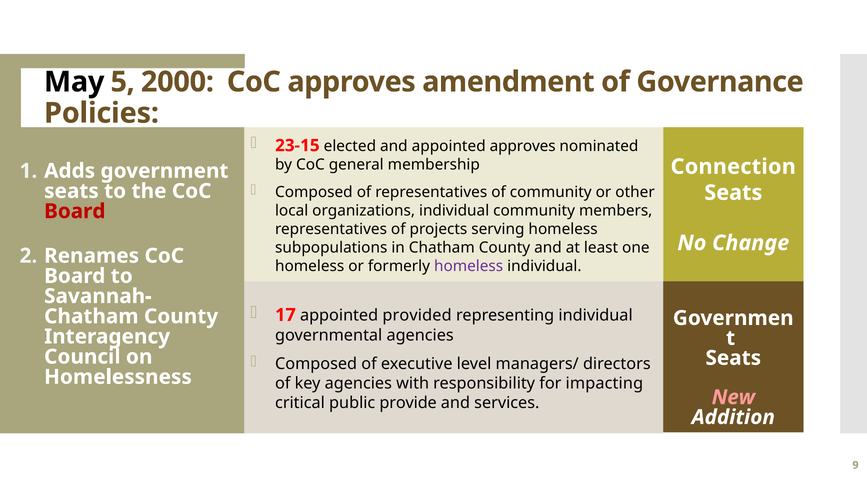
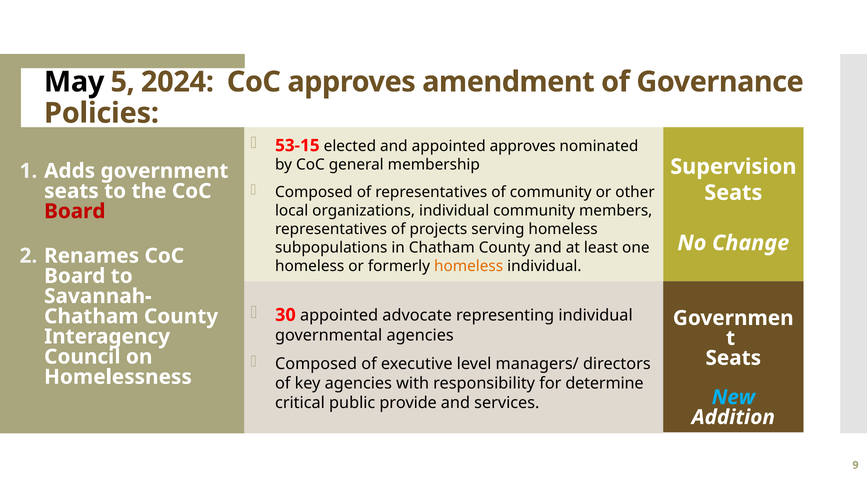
2000: 2000 -> 2024
23-15: 23-15 -> 53-15
Connection: Connection -> Supervision
homeless at (469, 266) colour: purple -> orange
17: 17 -> 30
provided: provided -> advocate
impacting: impacting -> determine
New colour: pink -> light blue
